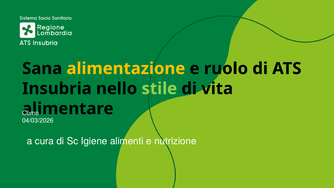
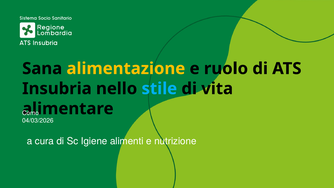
stile colour: light green -> light blue
